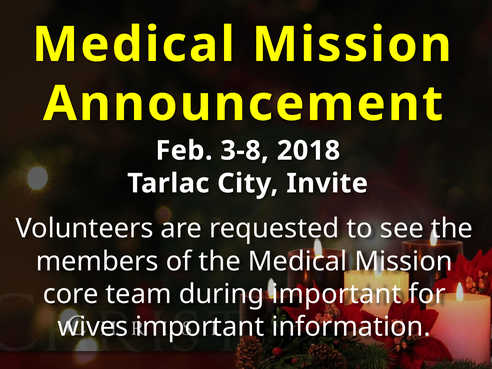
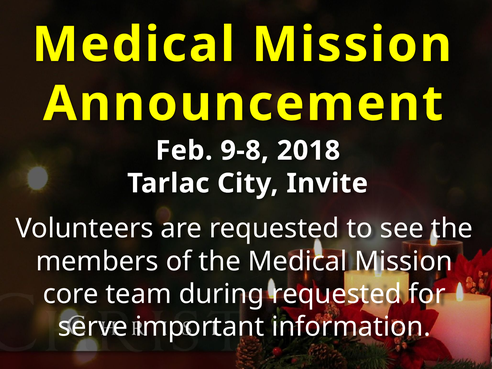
3-8: 3-8 -> 9-8
during important: important -> requested
wives: wives -> serve
